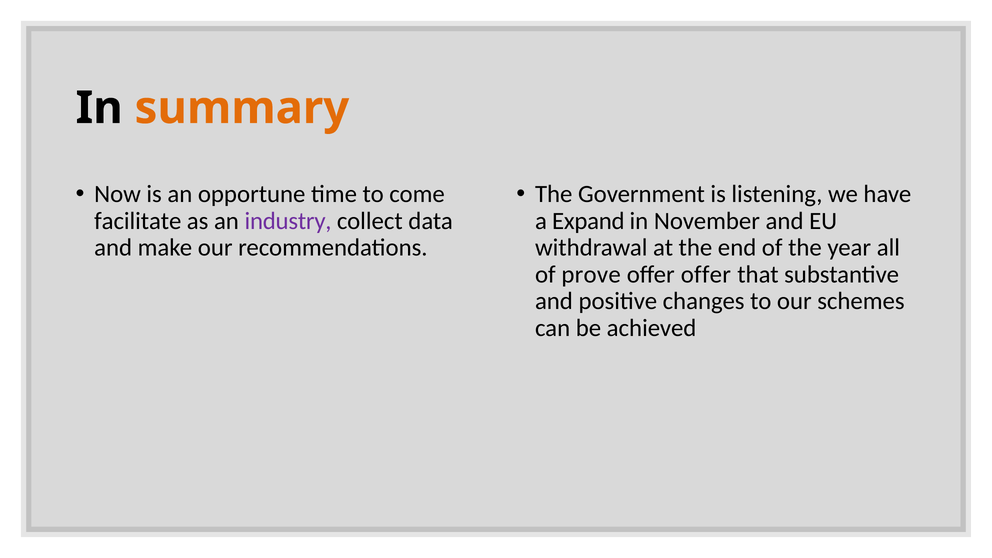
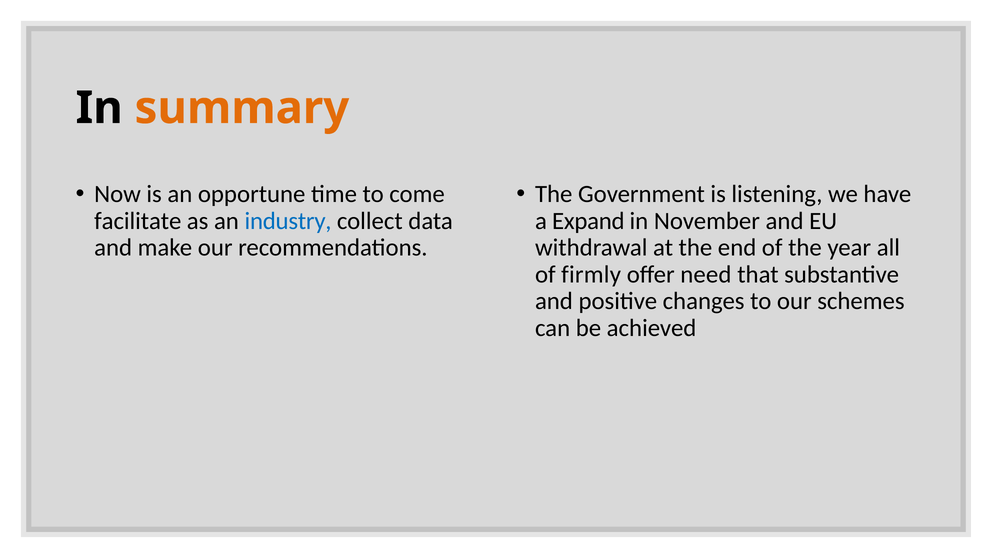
industry colour: purple -> blue
prove: prove -> firmly
offer offer: offer -> need
